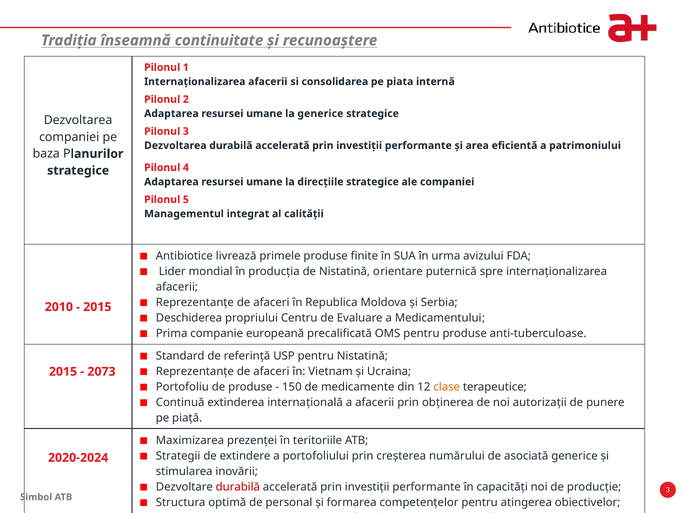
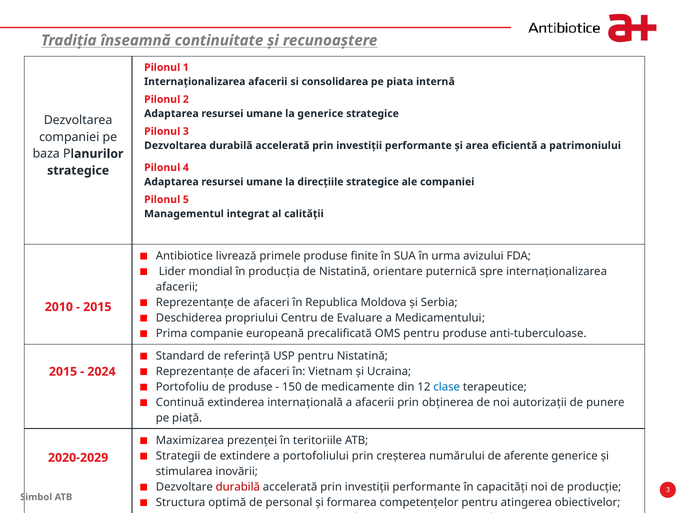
2073: 2073 -> 2024
clase colour: orange -> blue
asociată: asociată -> aferente
2020-2024: 2020-2024 -> 2020-2029
